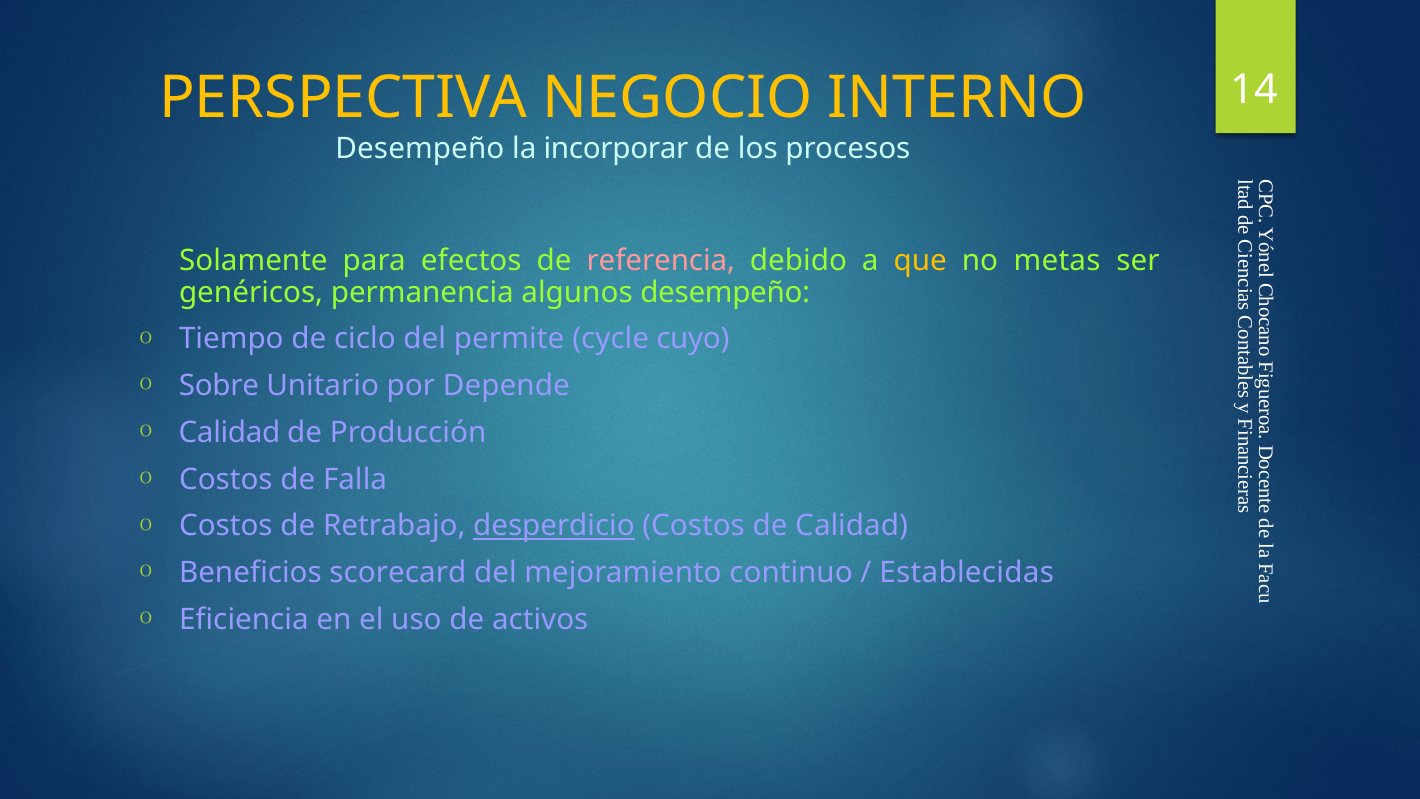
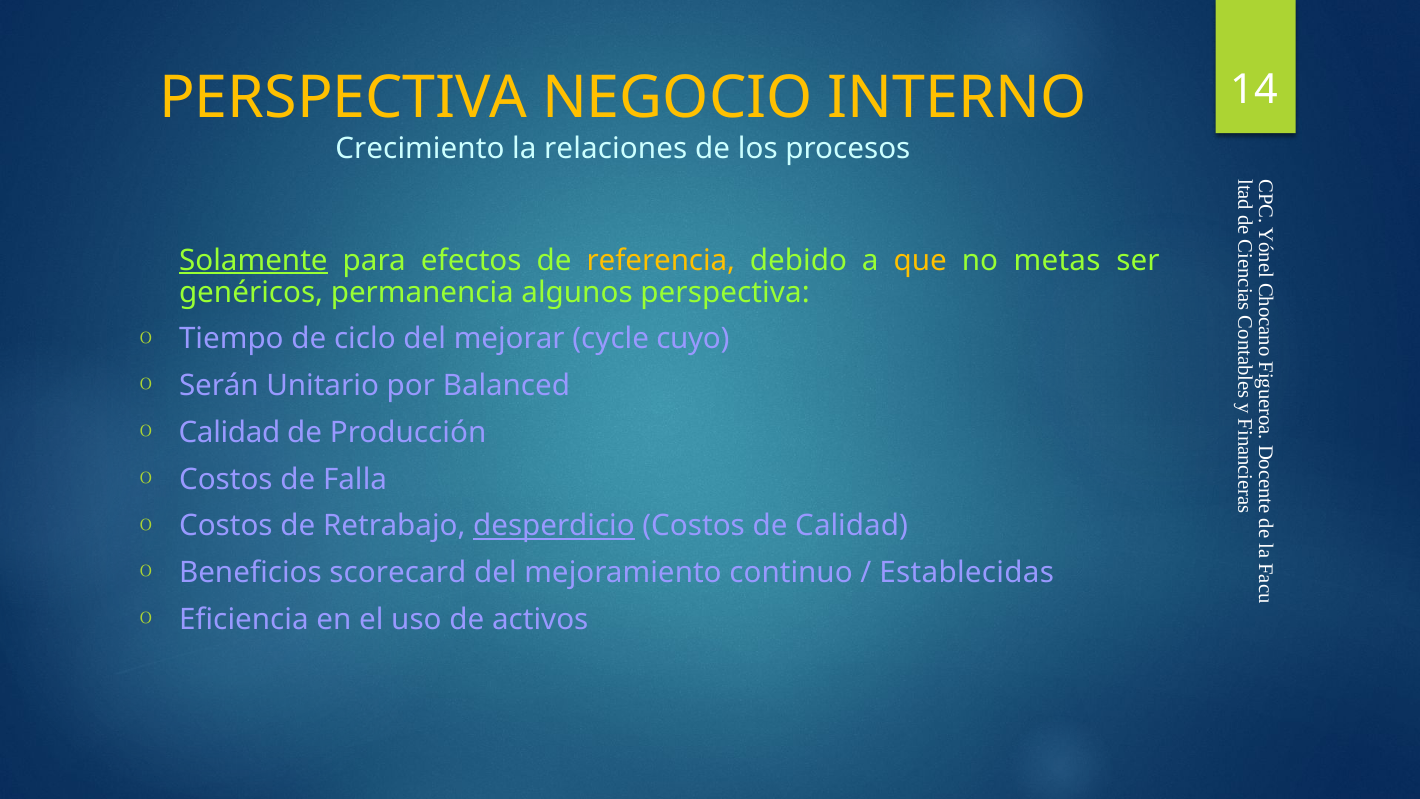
Desempeño at (420, 149): Desempeño -> Crecimiento
incorporar: incorporar -> relaciones
Solamente underline: none -> present
referencia colour: pink -> yellow
algunos desempeño: desempeño -> perspectiva
permite: permite -> mejorar
Sobre: Sobre -> Serán
Depende: Depende -> Balanced
